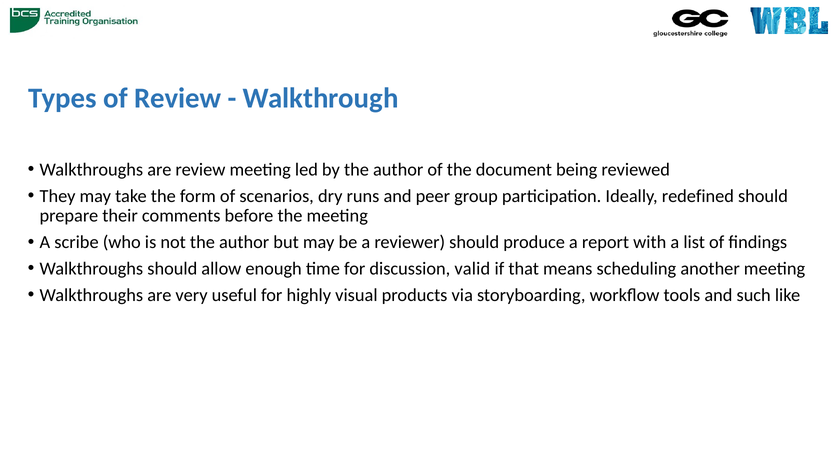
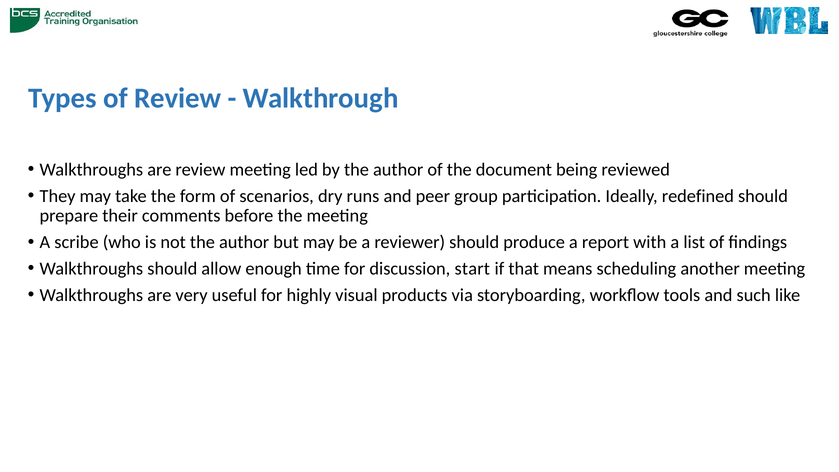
valid: valid -> start
